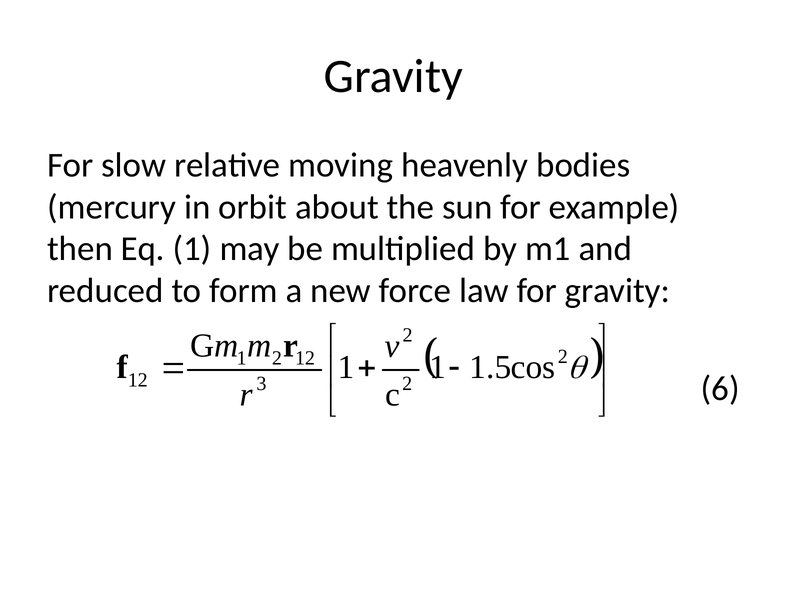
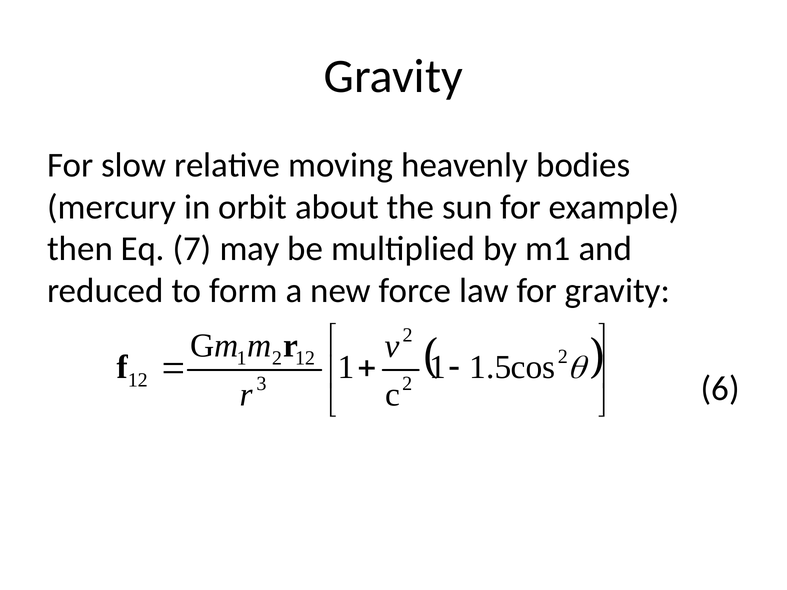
Eq 1: 1 -> 7
